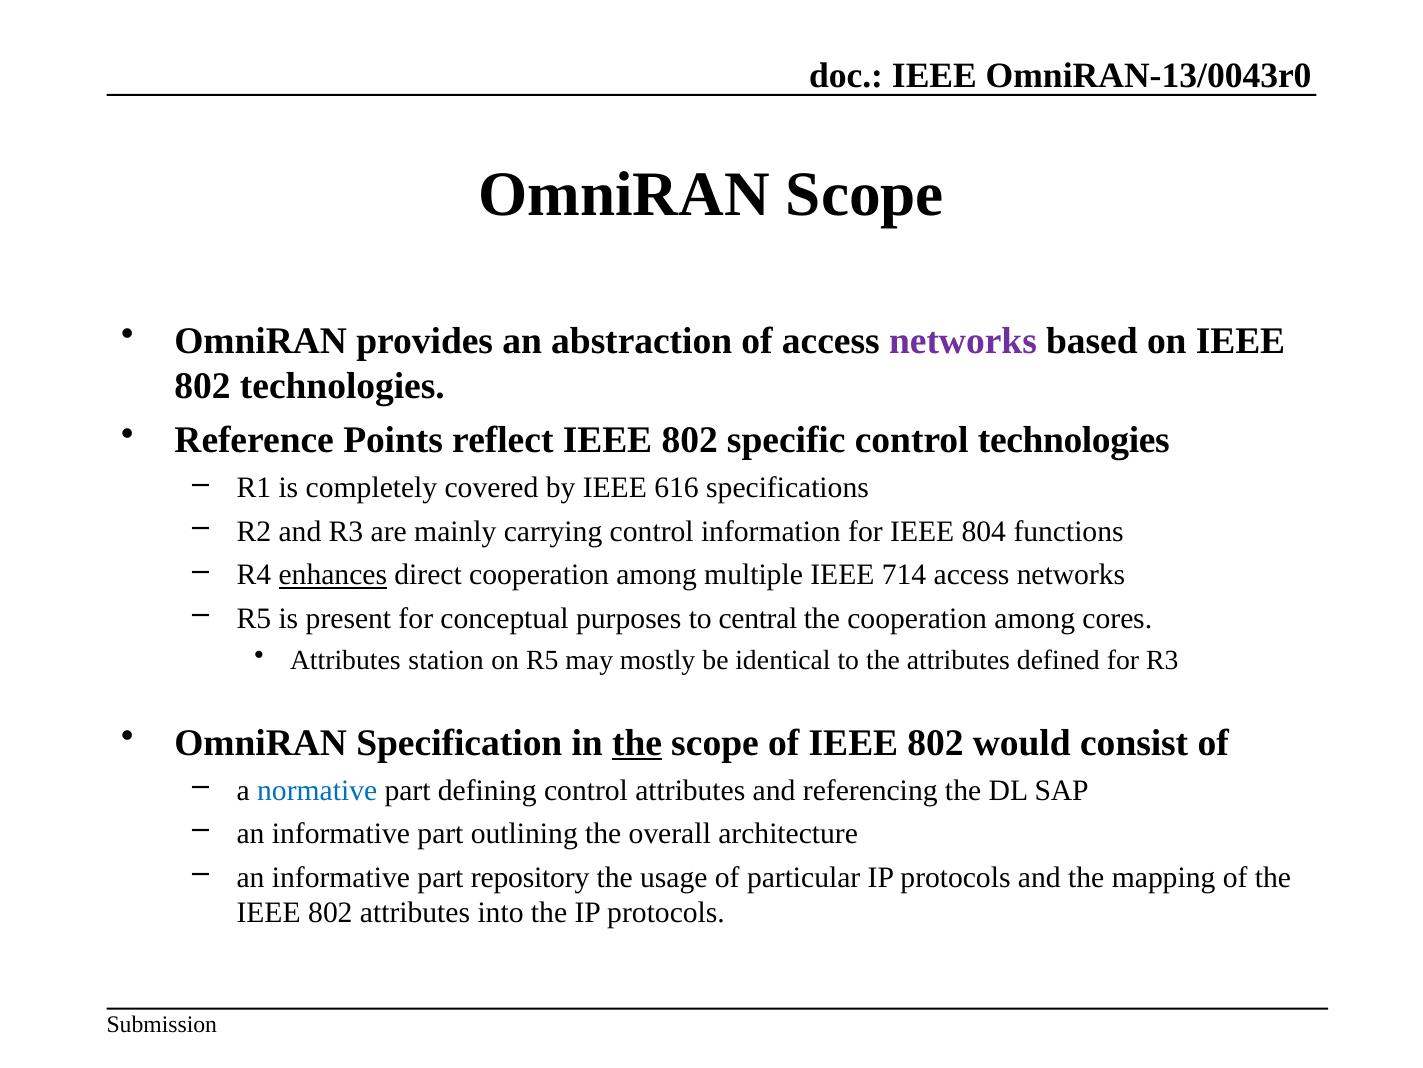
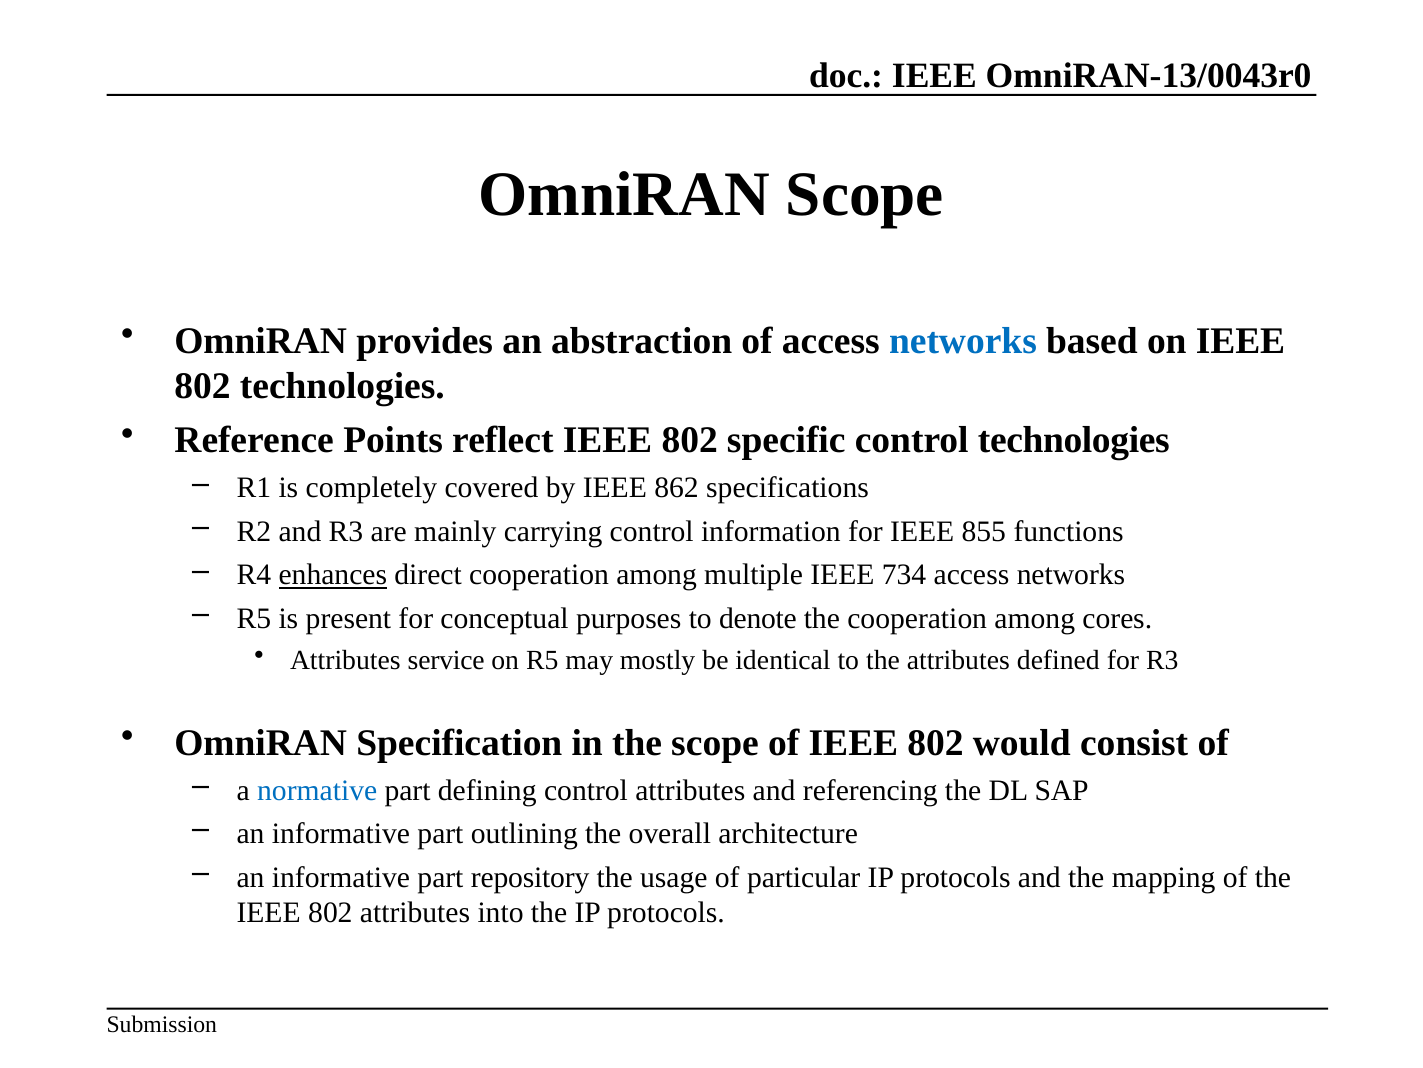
networks at (963, 341) colour: purple -> blue
616: 616 -> 862
804: 804 -> 855
714: 714 -> 734
central: central -> denote
station: station -> service
the at (637, 742) underline: present -> none
